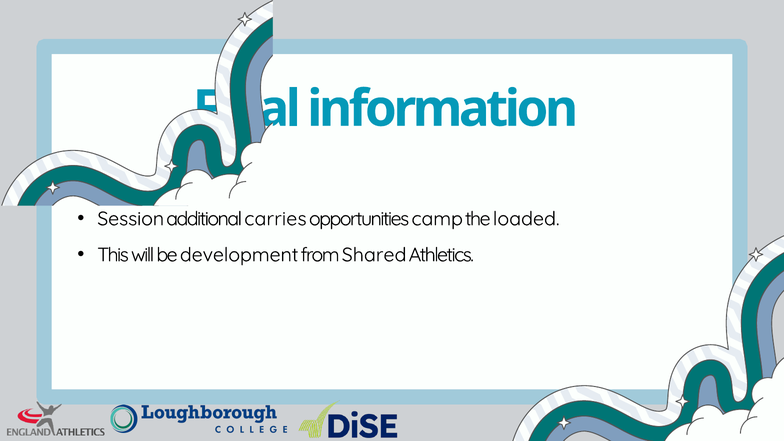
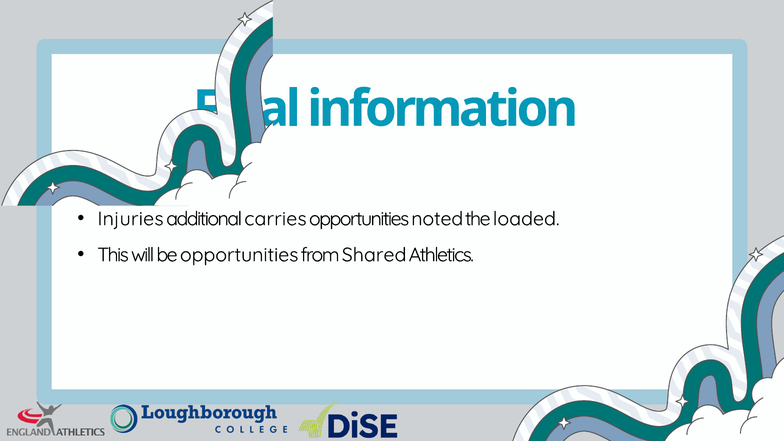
Session: Session -> Injuries
camp: camp -> noted
be development: development -> opportunities
